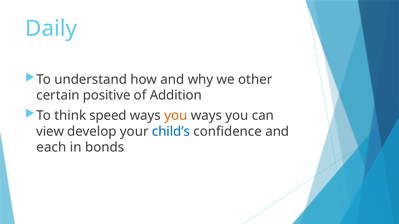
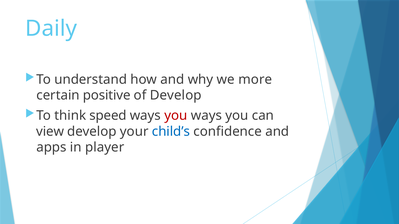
other: other -> more
of Addition: Addition -> Develop
you at (176, 116) colour: orange -> red
each: each -> apps
bonds: bonds -> player
